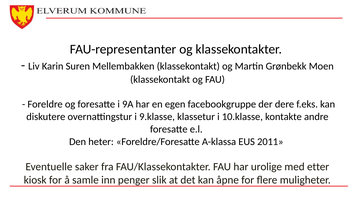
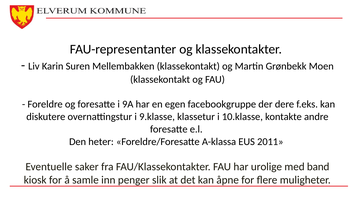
etter: etter -> band
